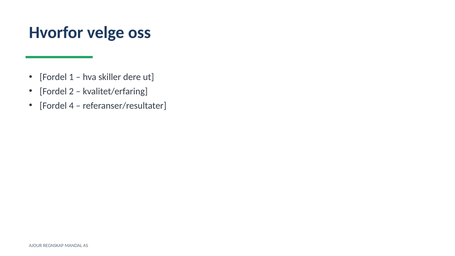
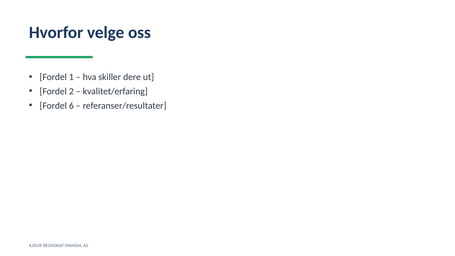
4: 4 -> 6
